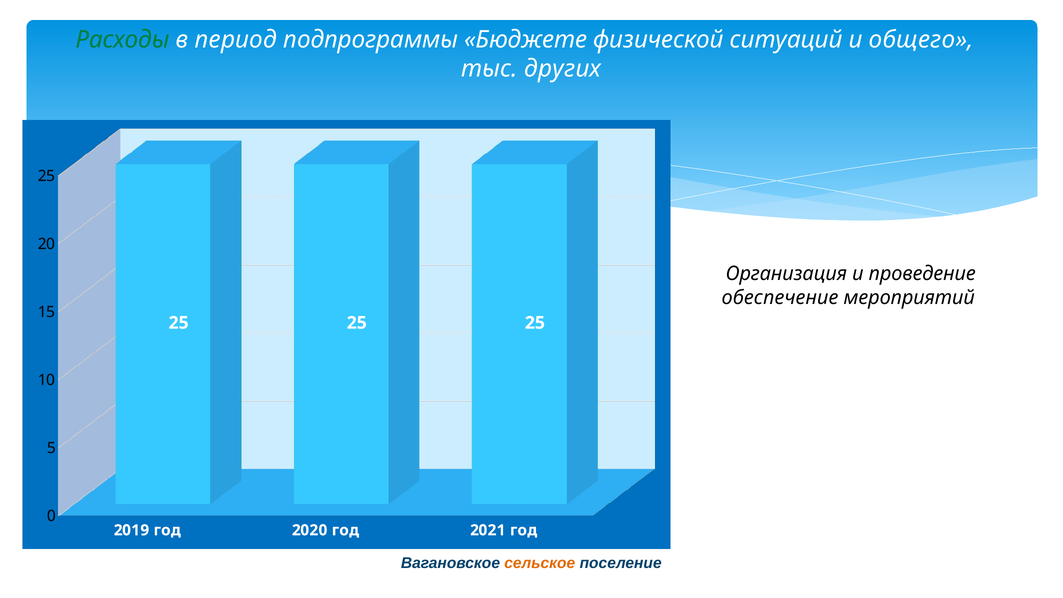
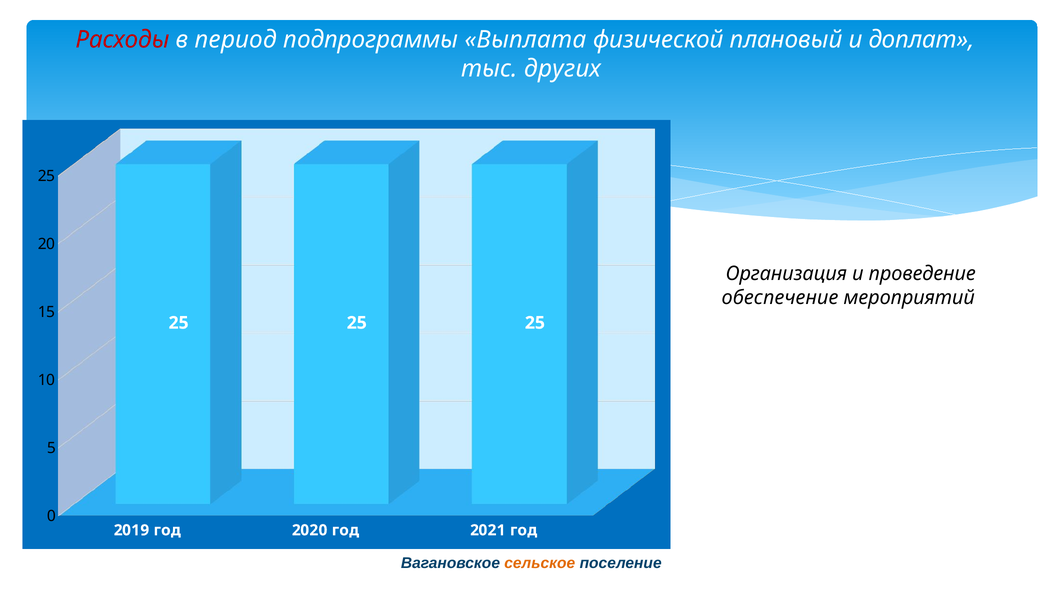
Расходы colour: green -> red
Бюджете: Бюджете -> Выплата
ситуаций: ситуаций -> плановый
общего: общего -> доплат
